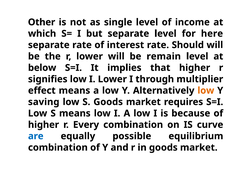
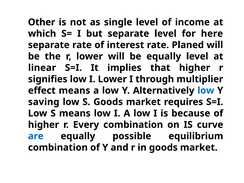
Should: Should -> Planed
be remain: remain -> equally
below: below -> linear
low at (206, 91) colour: orange -> blue
